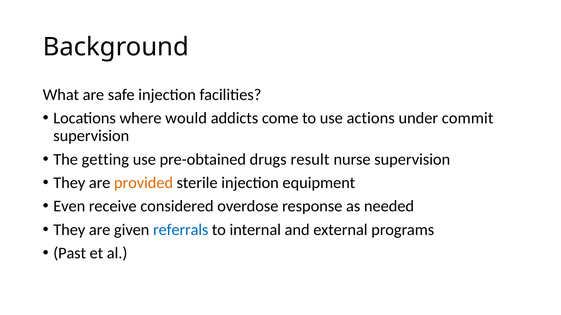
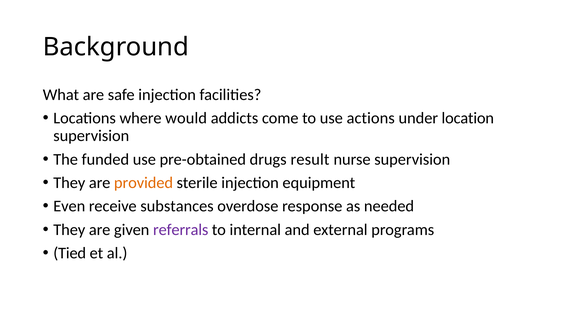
commit: commit -> location
getting: getting -> funded
considered: considered -> substances
referrals colour: blue -> purple
Past: Past -> Tied
